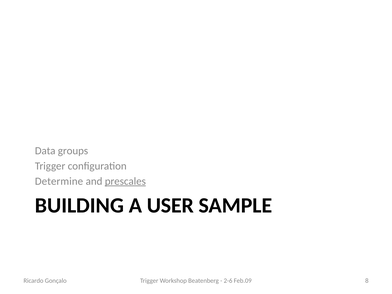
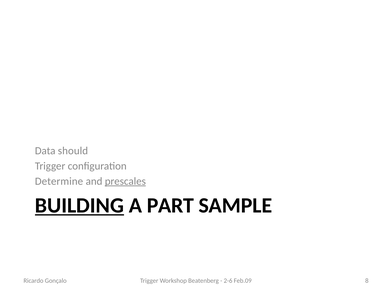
groups: groups -> should
BUILDING underline: none -> present
USER: USER -> PART
